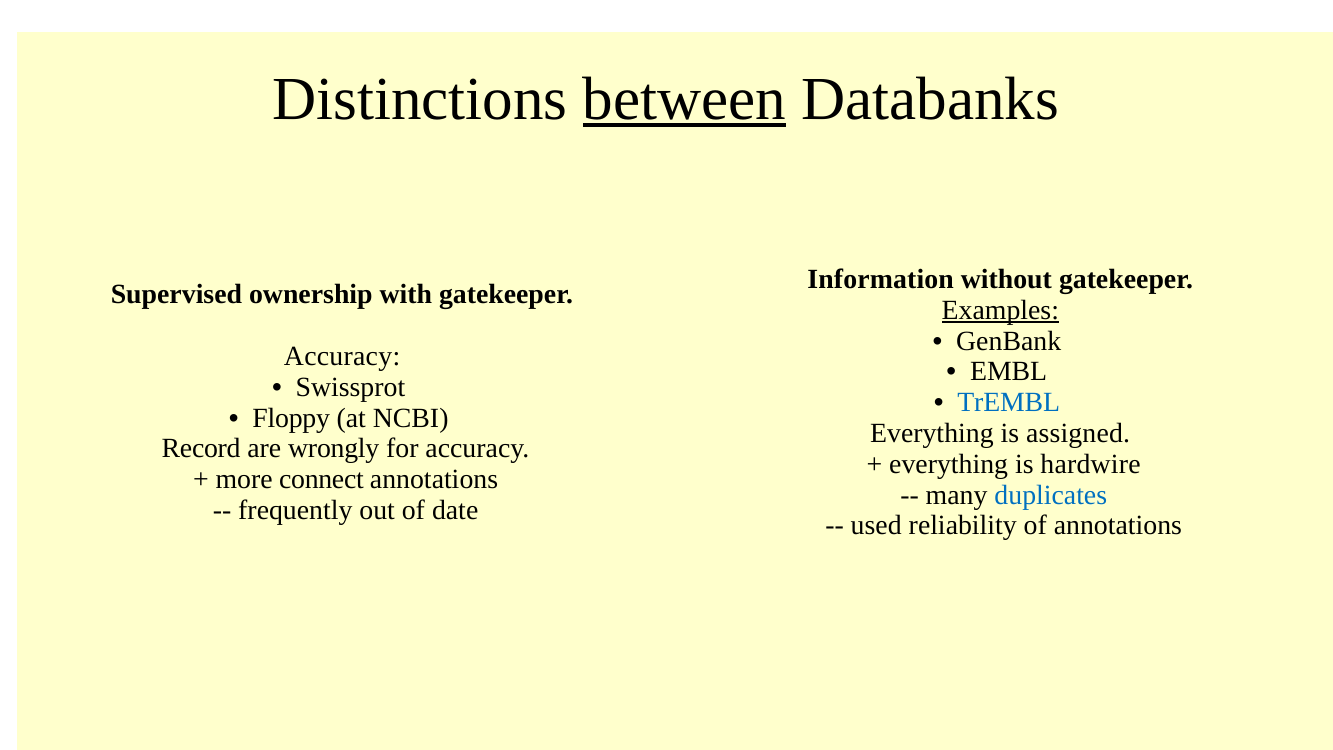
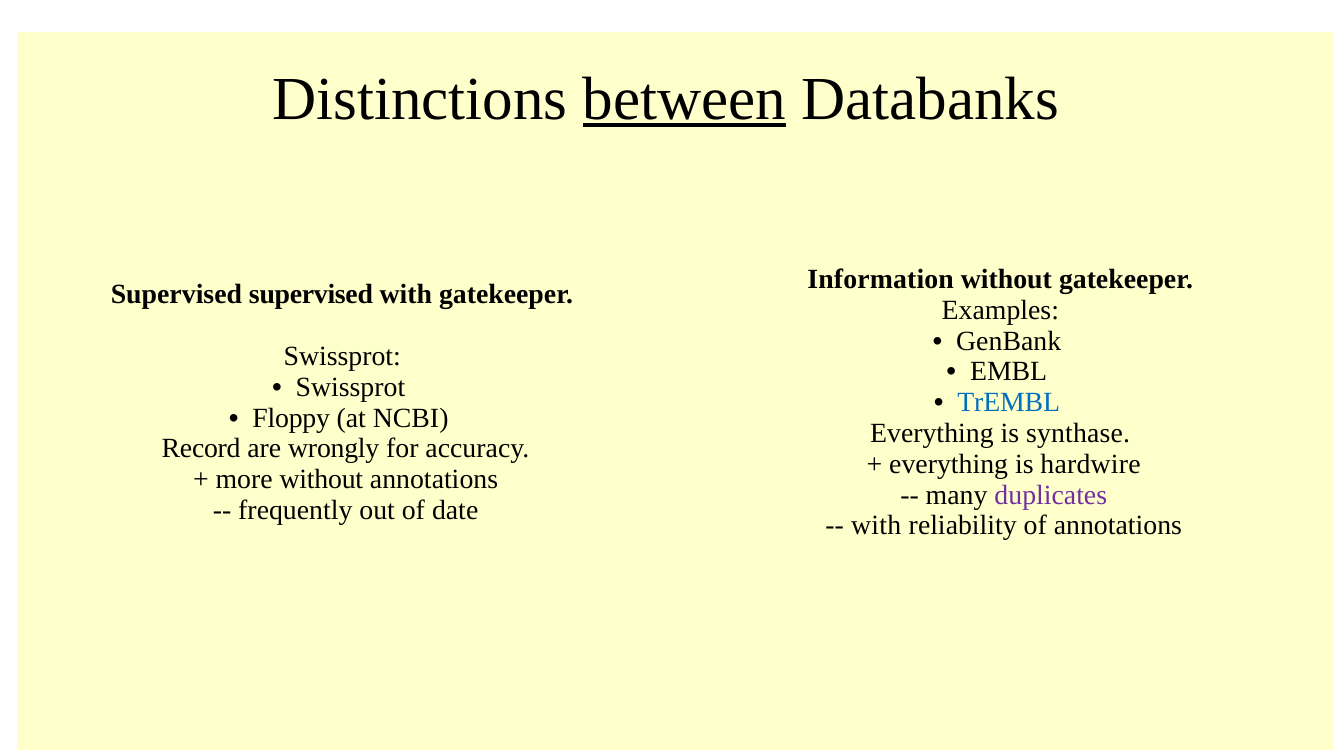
Supervised ownership: ownership -> supervised
Examples underline: present -> none
Accuracy at (342, 356): Accuracy -> Swissprot
assigned: assigned -> synthase
more connect: connect -> without
duplicates colour: blue -> purple
used at (876, 526): used -> with
